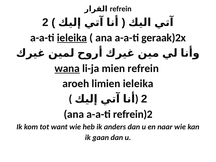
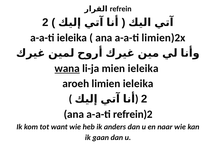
ieleika at (72, 38) underline: present -> none
geraak)2x: geraak)2x -> limien)2x
mien refrein: refrein -> ieleika
